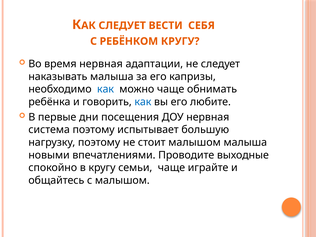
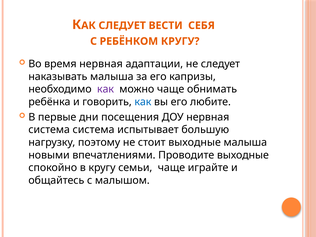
как at (106, 89) colour: blue -> purple
система поэтому: поэтому -> система
стоит малышом: малышом -> выходные
